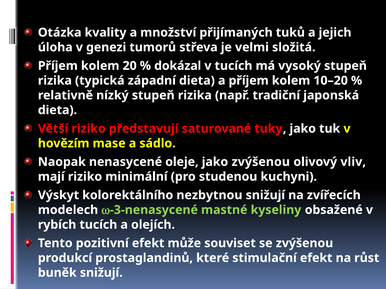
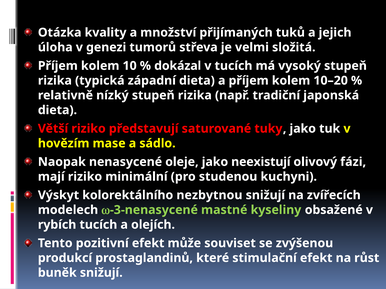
20: 20 -> 10
jako zvýšenou: zvýšenou -> neexistují
vliv: vliv -> fázi
